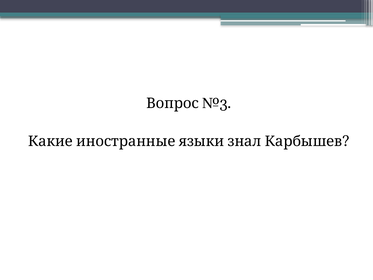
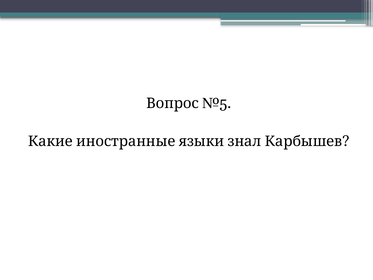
№3: №3 -> №5
